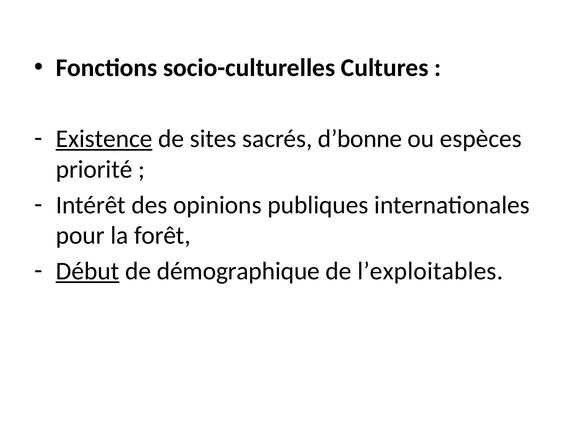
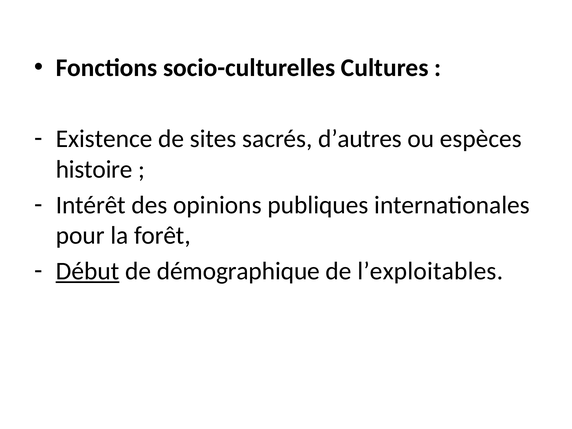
Existence underline: present -> none
d’bonne: d’bonne -> d’autres
priorité: priorité -> histoire
